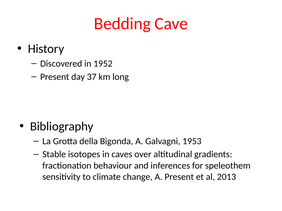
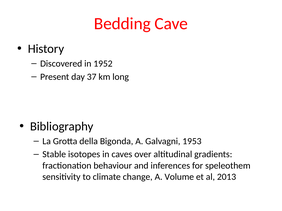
A Present: Present -> Volume
